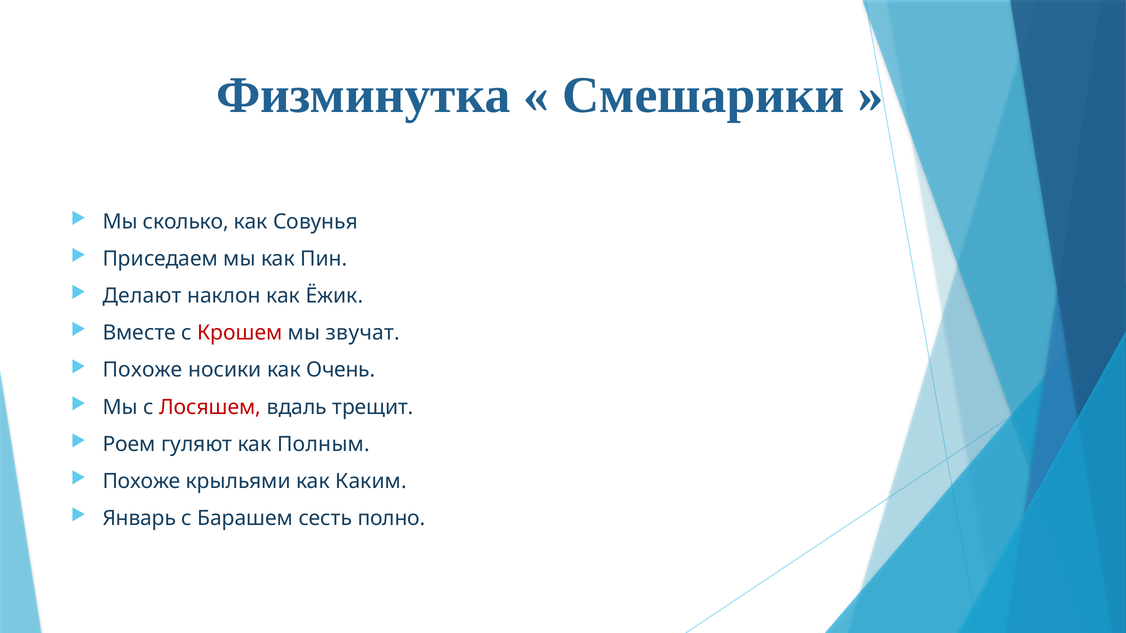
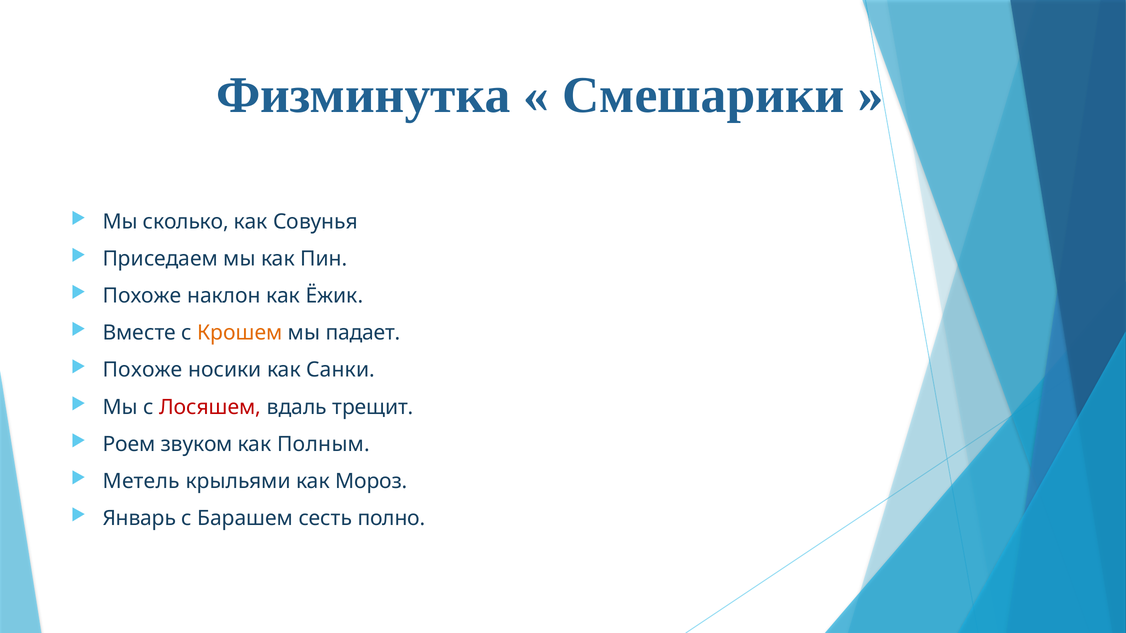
Делают at (142, 296): Делают -> Похоже
Крошем colour: red -> orange
звучат: звучат -> падает
Очень: Очень -> Санки
гуляют: гуляют -> звуком
Похоже at (142, 481): Похоже -> Метель
Каким: Каким -> Мороз
